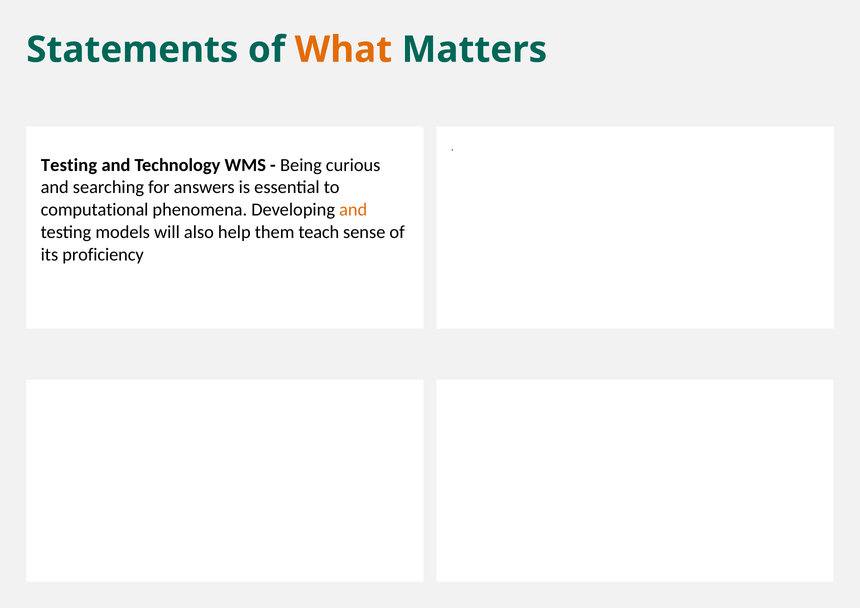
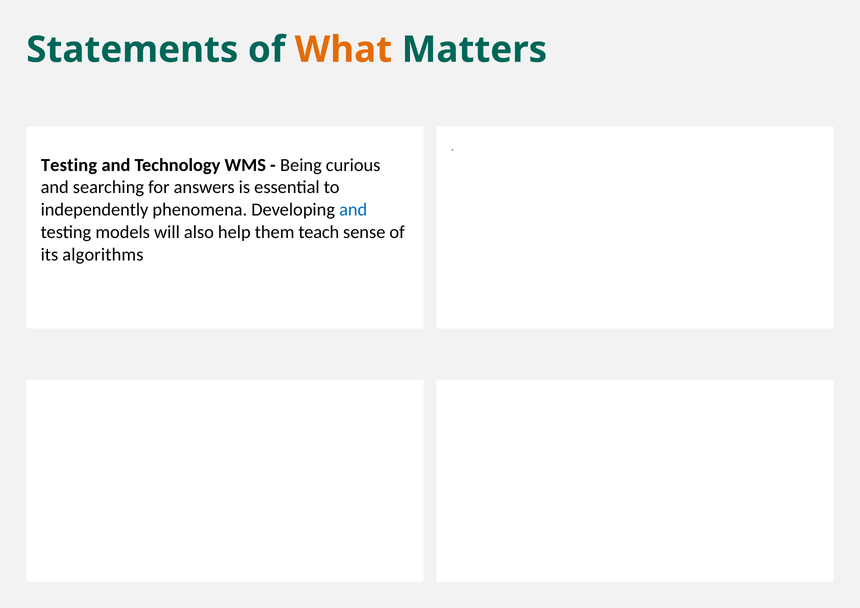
computational: computational -> independently
and at (353, 210) colour: orange -> blue
proficiency: proficiency -> algorithms
